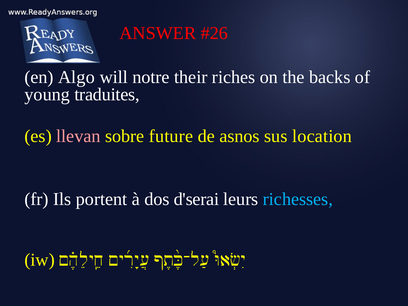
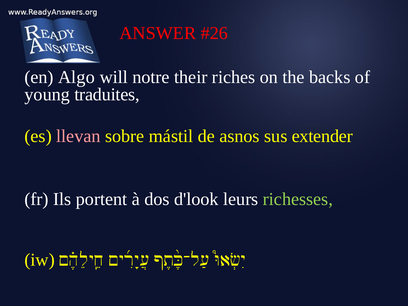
future: future -> mástil
location: location -> extender
d'serai: d'serai -> d'look
richesses colour: light blue -> light green
